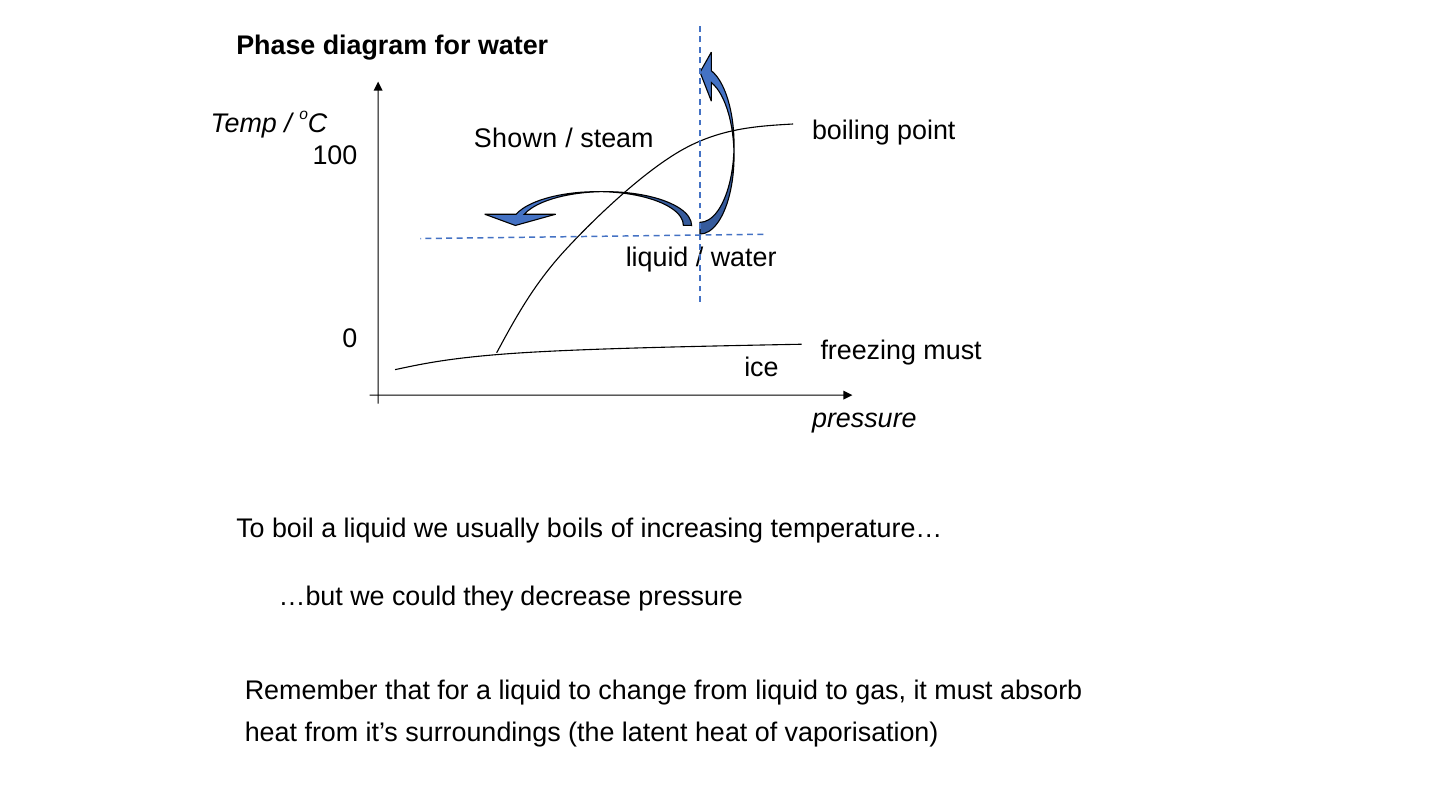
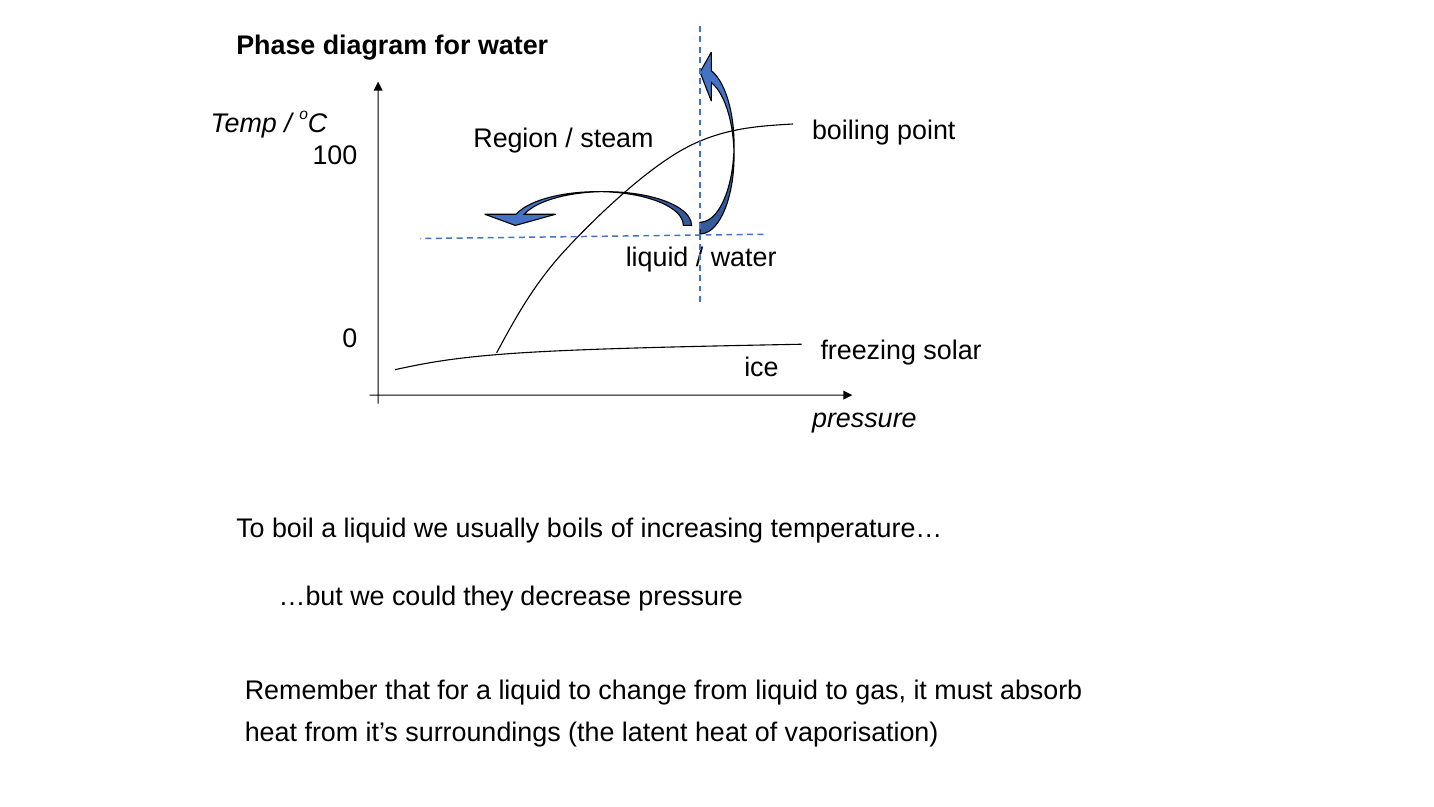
Shown: Shown -> Region
freezing must: must -> solar
